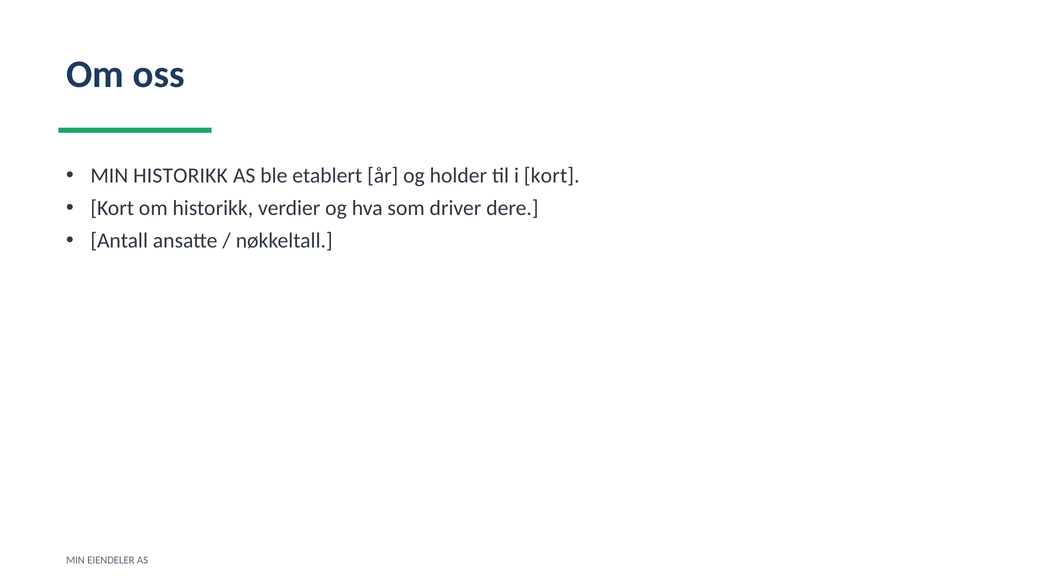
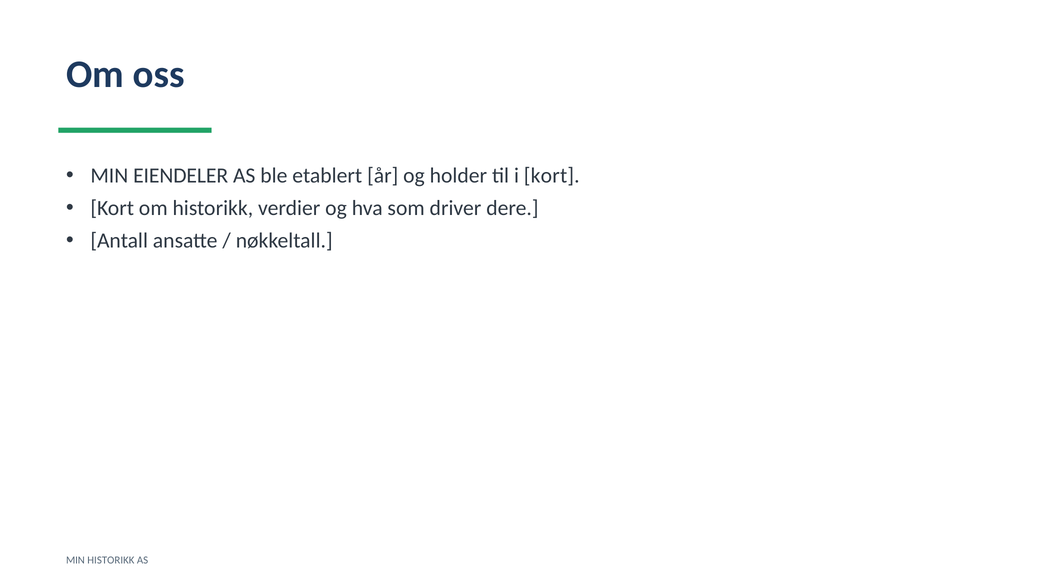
MIN HISTORIKK: HISTORIKK -> EIENDELER
MIN EIENDELER: EIENDELER -> HISTORIKK
